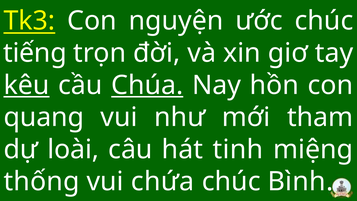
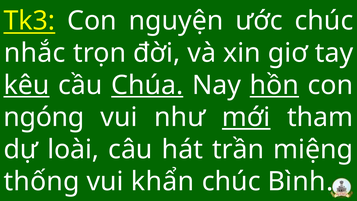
tiếng: tiếng -> nhắc
hồn underline: none -> present
quang: quang -> ngóng
mới underline: none -> present
tinh: tinh -> trần
chứa: chứa -> khẩn
